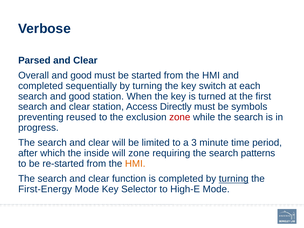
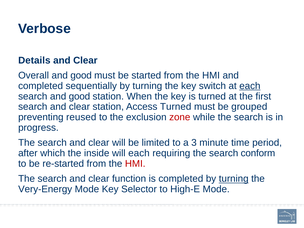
Parsed: Parsed -> Details
each at (250, 86) underline: none -> present
Access Directly: Directly -> Turned
symbols: symbols -> grouped
will zone: zone -> each
patterns: patterns -> conform
HMI at (135, 164) colour: orange -> red
First‑Energy: First‑Energy -> Very‑Energy
